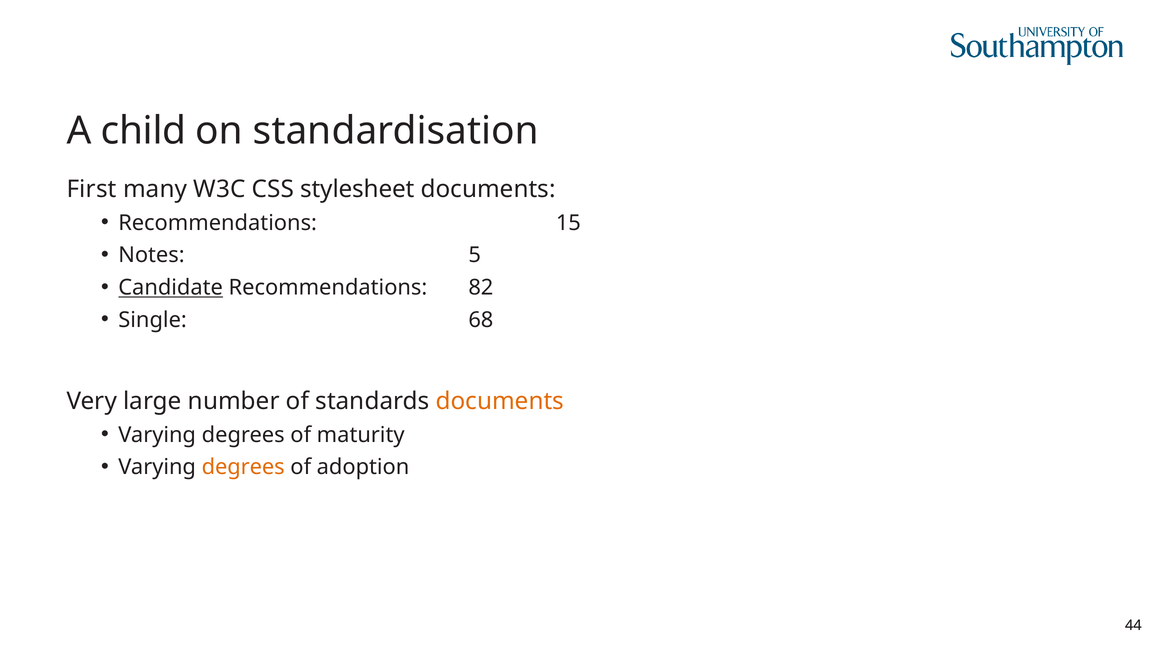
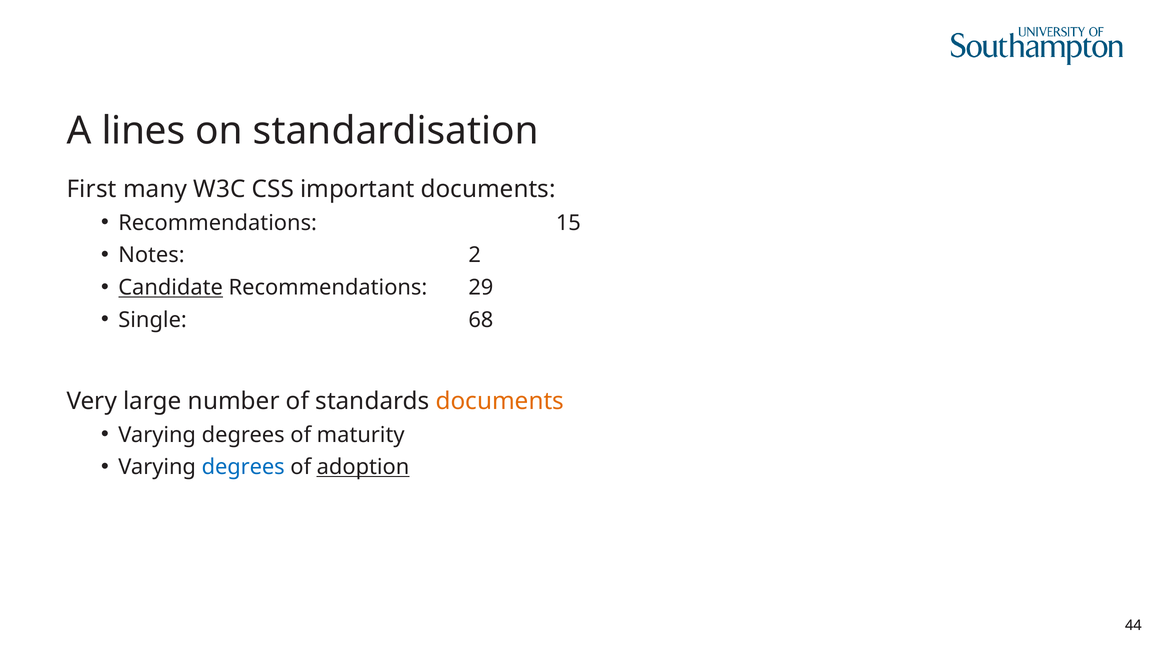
child: child -> lines
stylesheet: stylesheet -> important
5: 5 -> 2
82: 82 -> 29
degrees at (243, 467) colour: orange -> blue
adoption underline: none -> present
